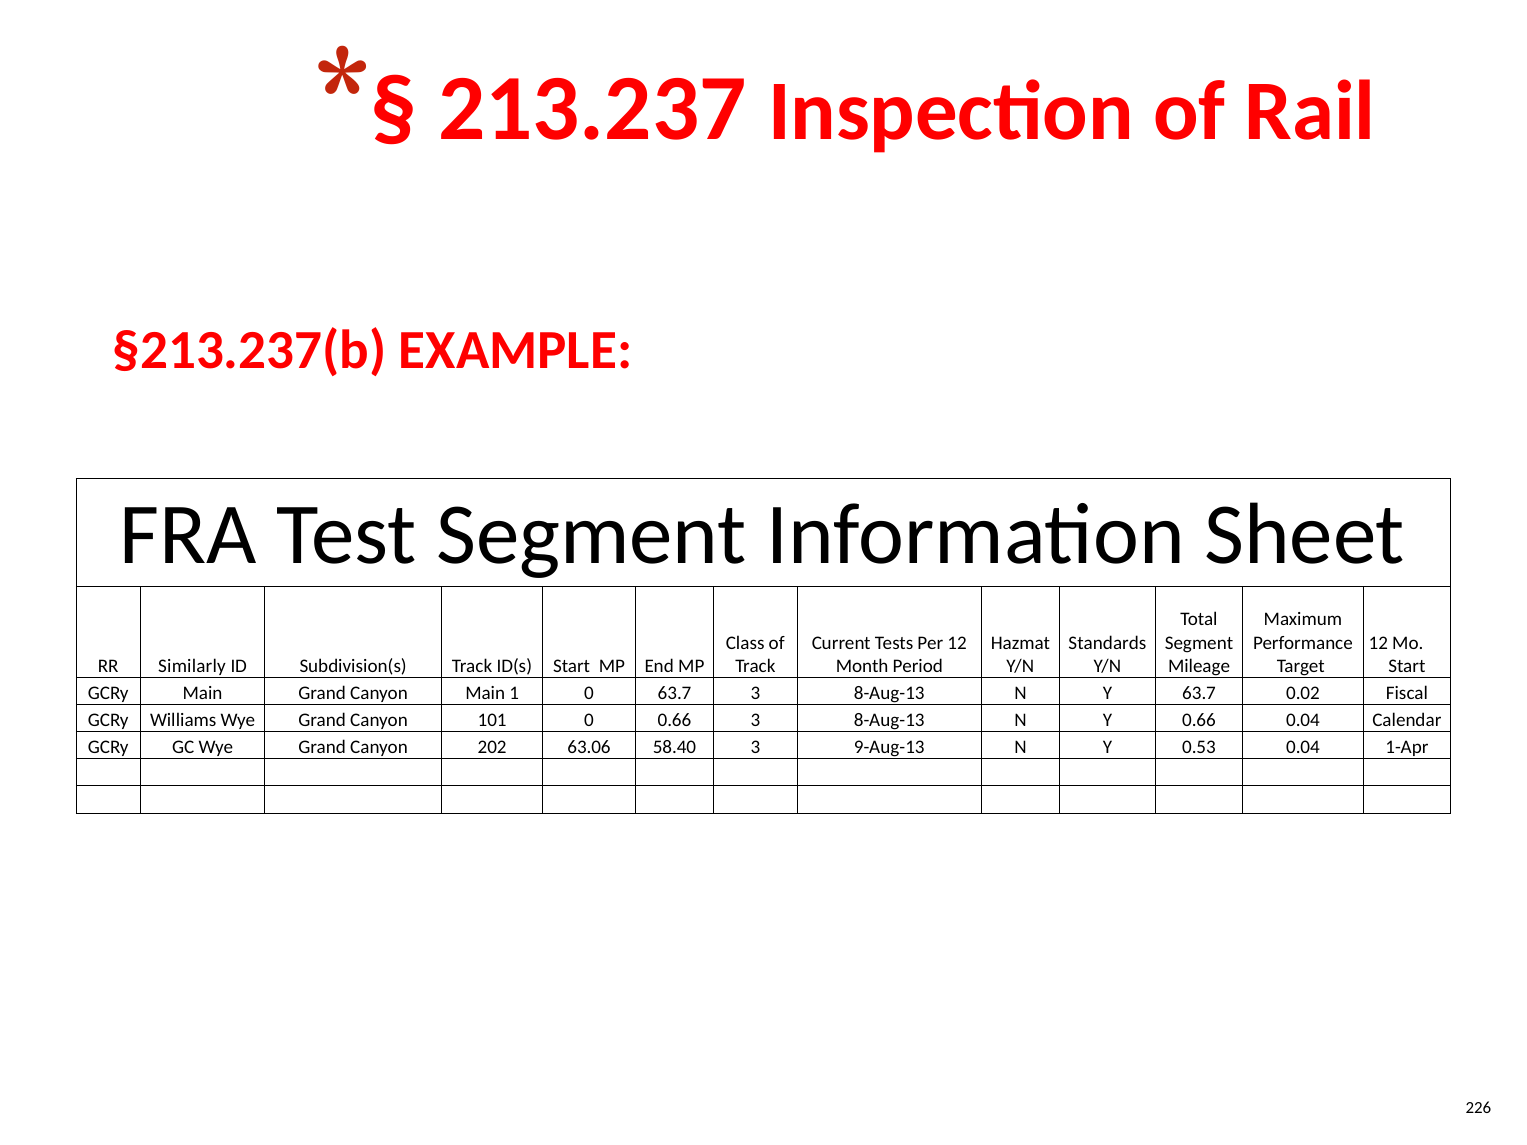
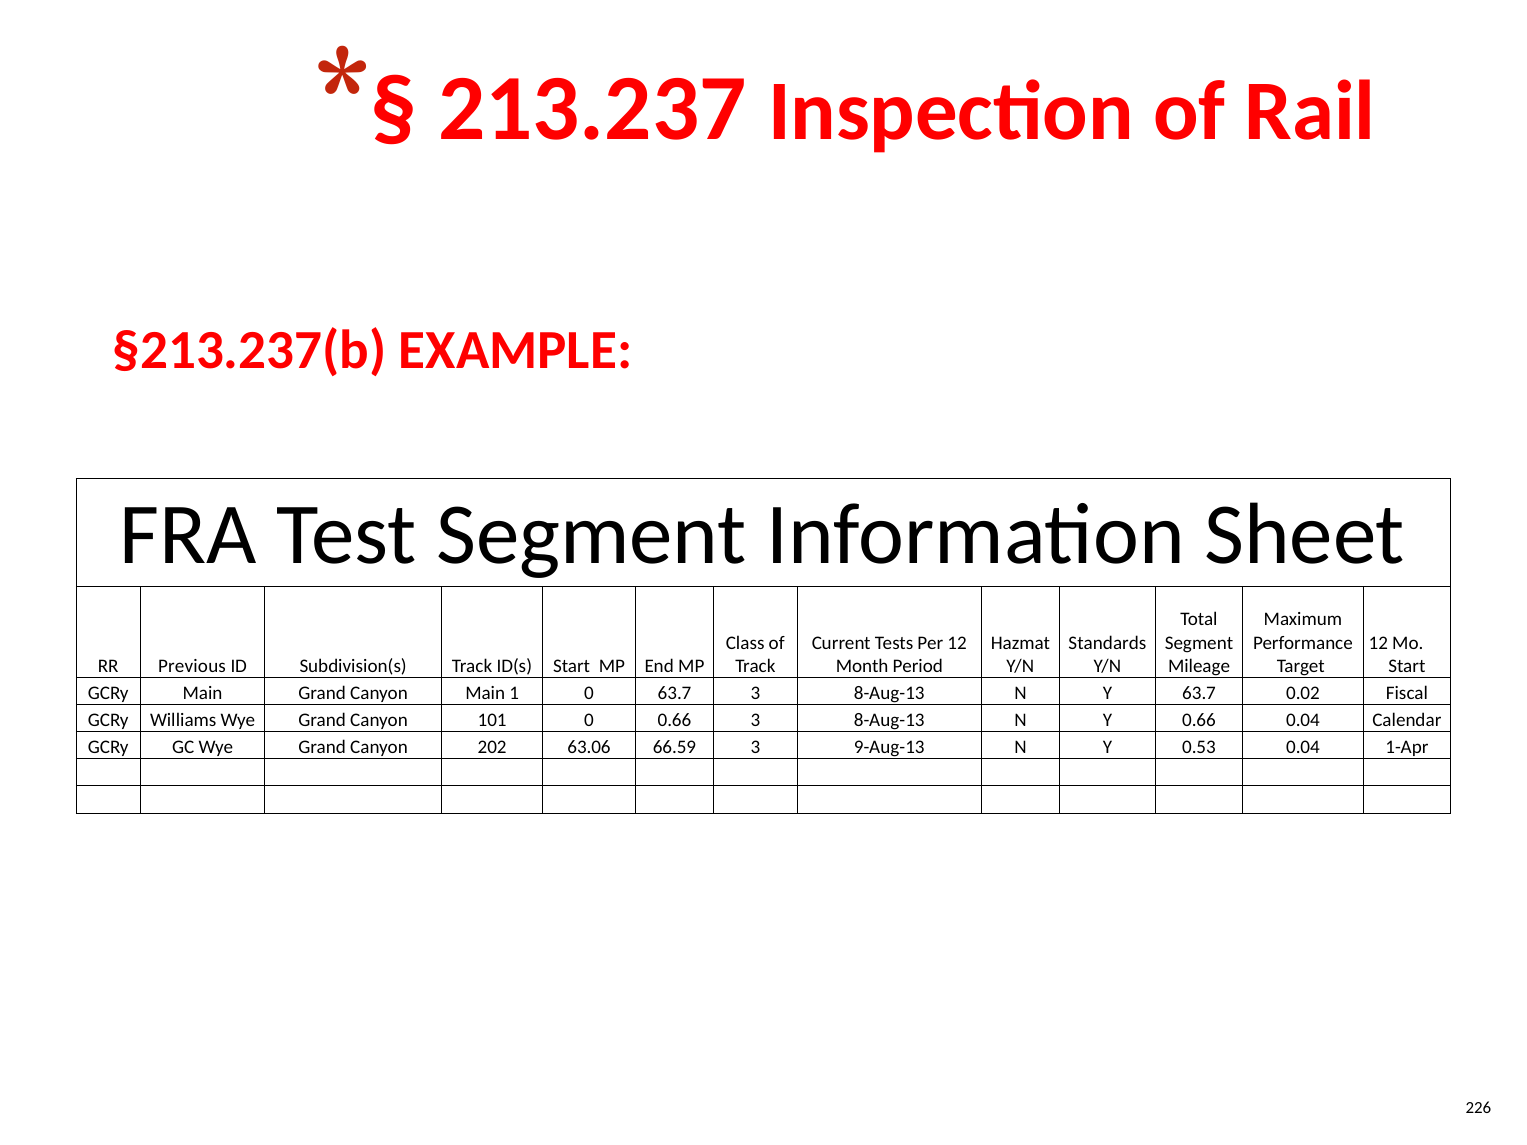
Similarly: Similarly -> Previous
58.40: 58.40 -> 66.59
